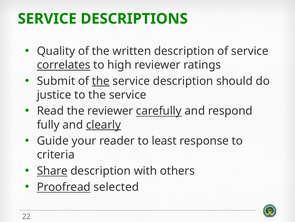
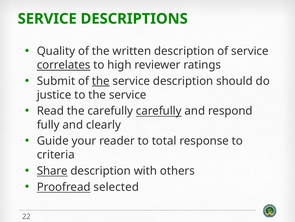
the reviewer: reviewer -> carefully
clearly underline: present -> none
least: least -> total
